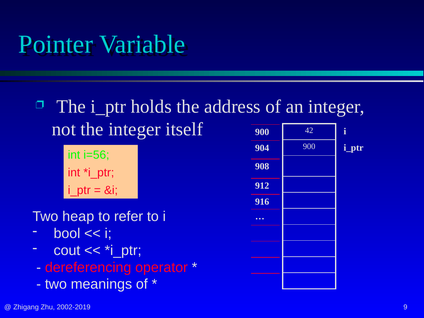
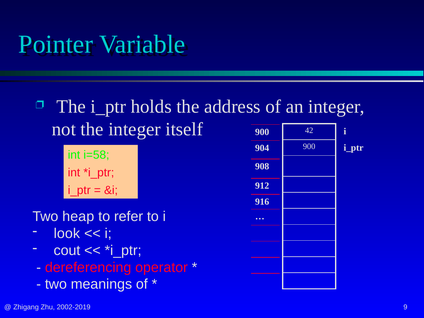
i=56: i=56 -> i=58
bool: bool -> look
